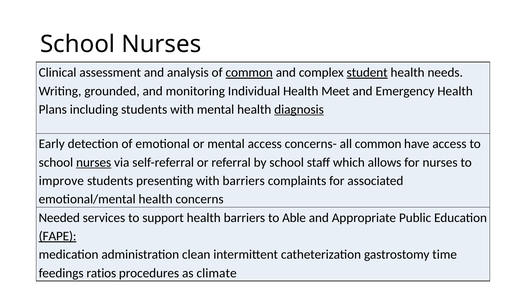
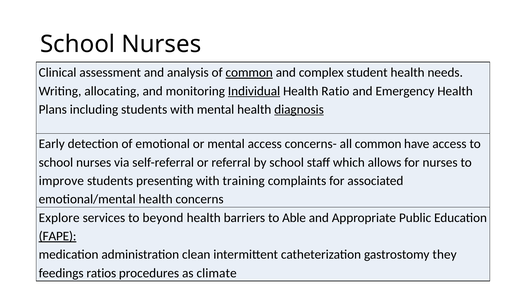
student underline: present -> none
grounded: grounded -> allocating
Individual underline: none -> present
Meet: Meet -> Ratio
nurses at (94, 162) underline: present -> none
with barriers: barriers -> training
Needed: Needed -> Explore
support: support -> beyond
time: time -> they
